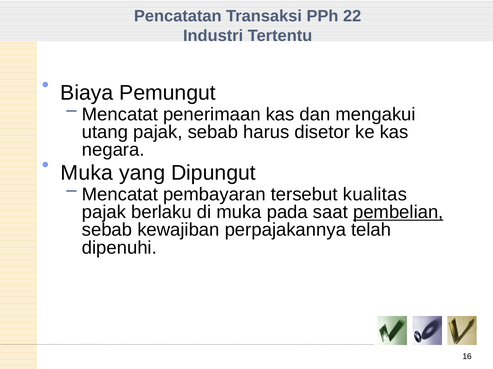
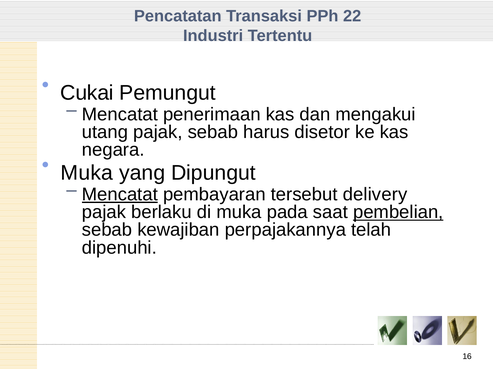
Biaya: Biaya -> Cukai
Mencatat at (120, 195) underline: none -> present
kualitas: kualitas -> delivery
